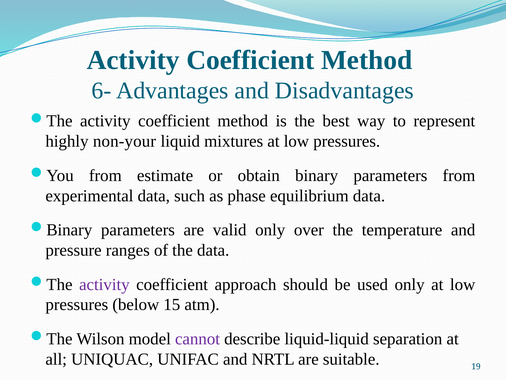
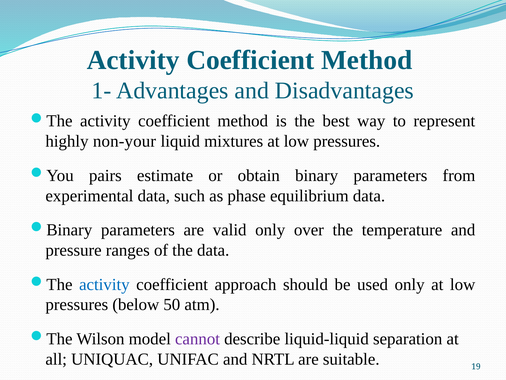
6-: 6- -> 1-
from at (105, 175): from -> pairs
activity at (104, 284) colour: purple -> blue
15: 15 -> 50
